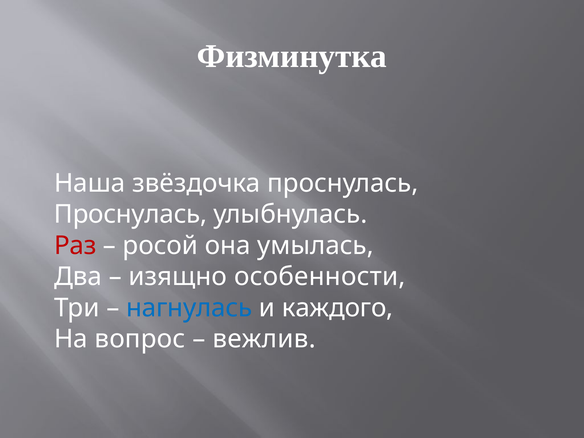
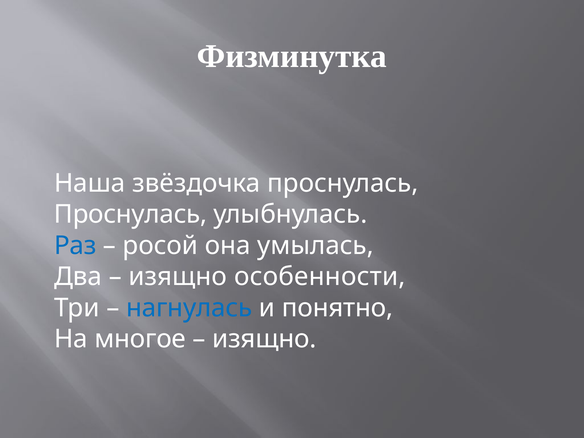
Раз colour: red -> blue
каждого: каждого -> понятно
вопрос: вопрос -> многое
вежлив at (264, 339): вежлив -> изящно
